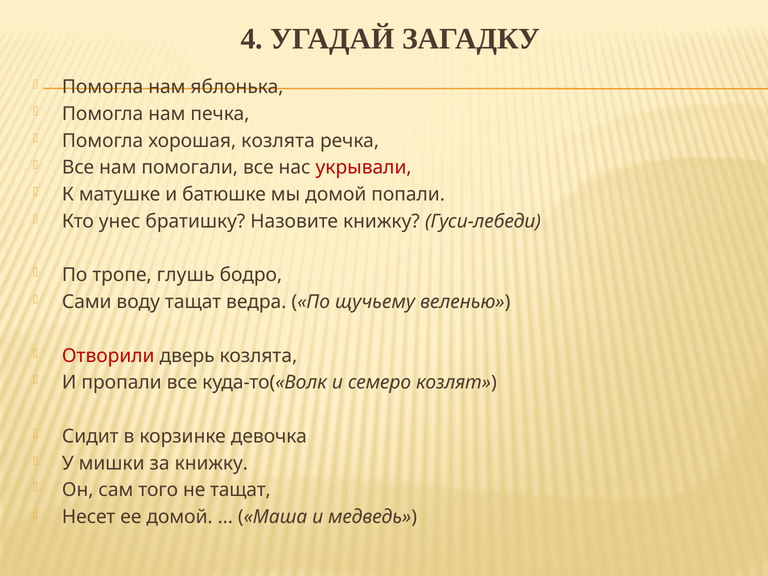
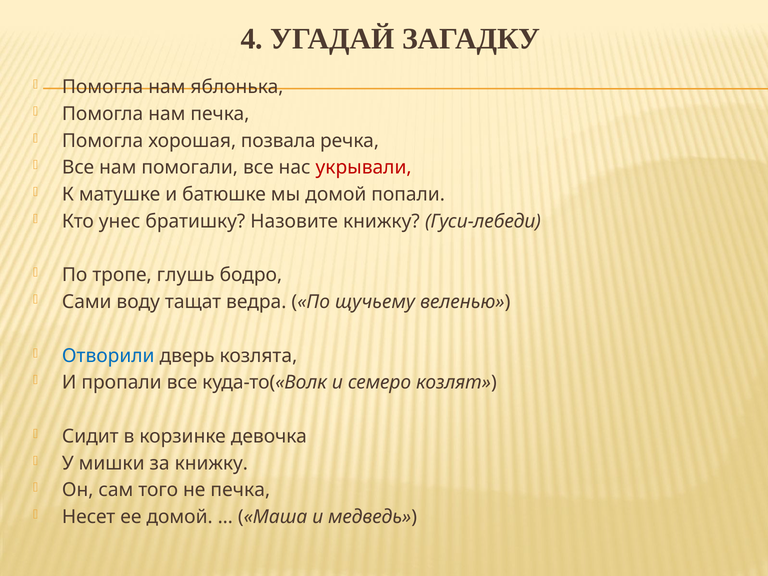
хорошая козлята: козлята -> позвала
Отворили colour: red -> blue
не тащат: тащат -> печка
